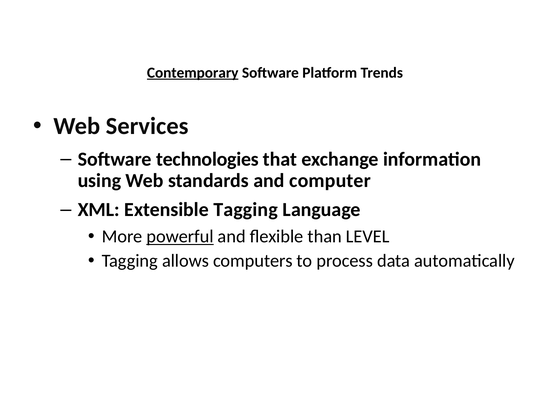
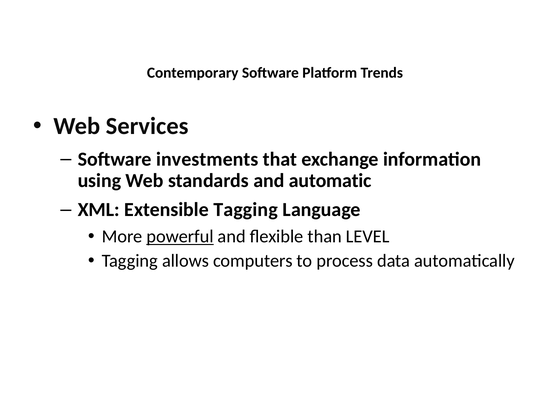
Contemporary underline: present -> none
technologies: technologies -> investments
computer: computer -> automatic
